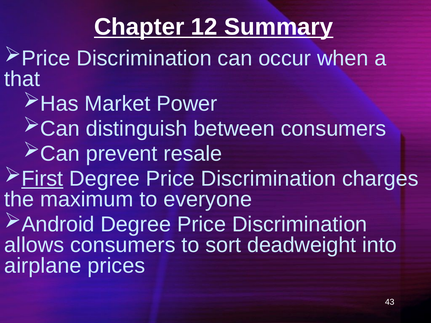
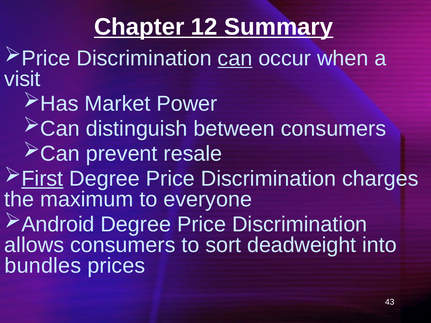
can at (235, 58) underline: none -> present
that: that -> visit
airplane: airplane -> bundles
